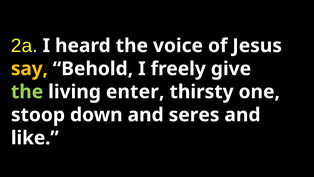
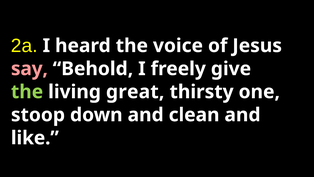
say colour: yellow -> pink
enter: enter -> great
seres: seres -> clean
